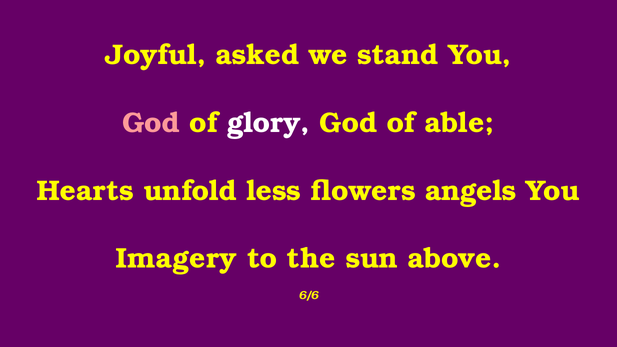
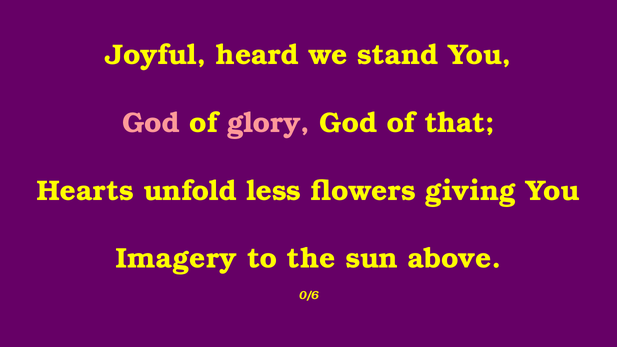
asked: asked -> heard
glory colour: white -> pink
able: able -> that
angels: angels -> giving
6/6: 6/6 -> 0/6
